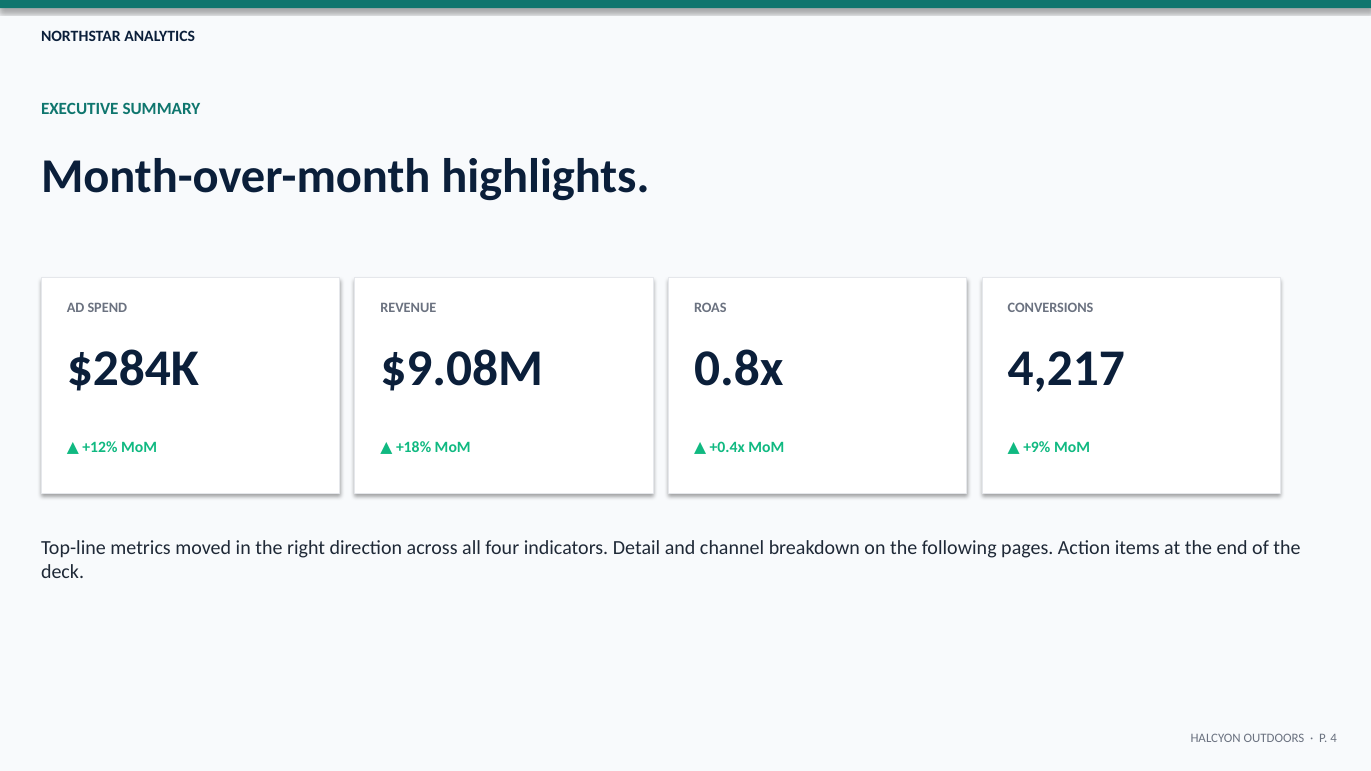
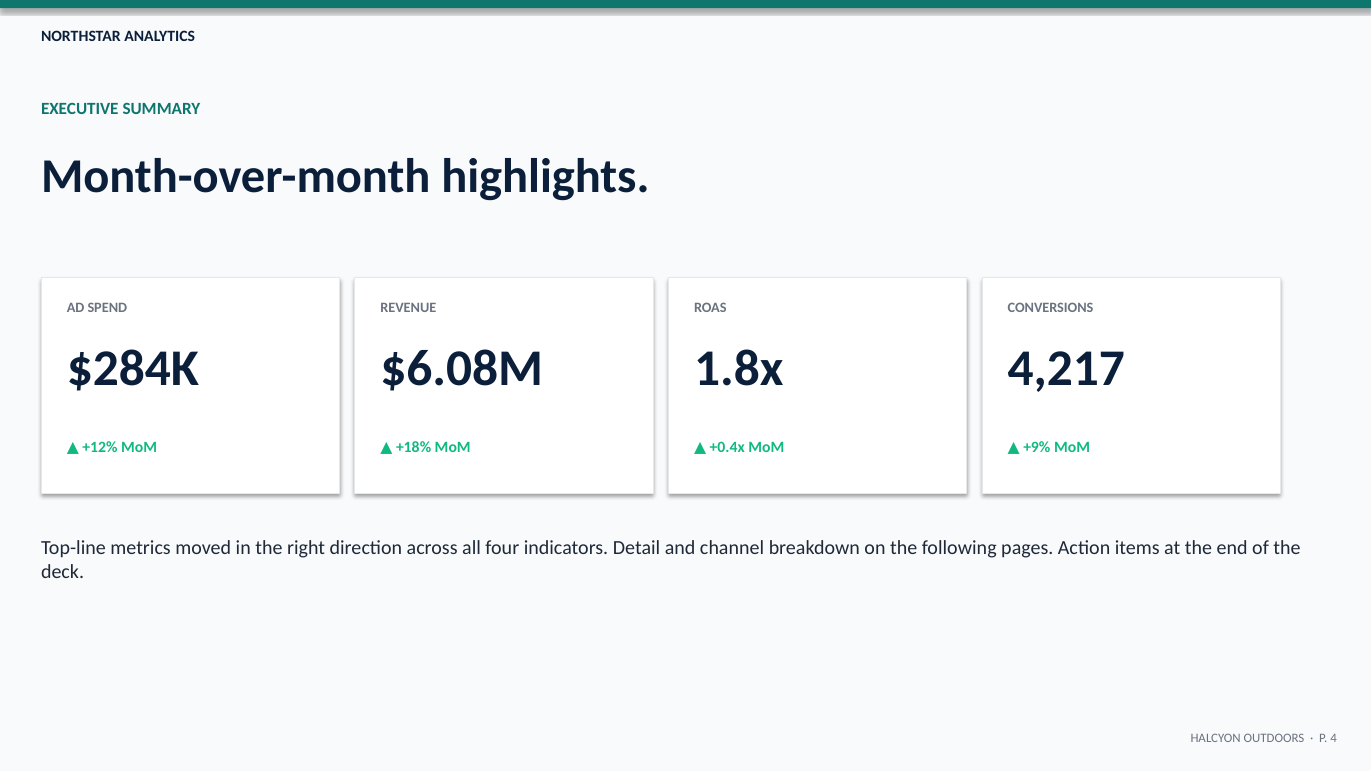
$9.08M: $9.08M -> $6.08M
0.8x: 0.8x -> 1.8x
